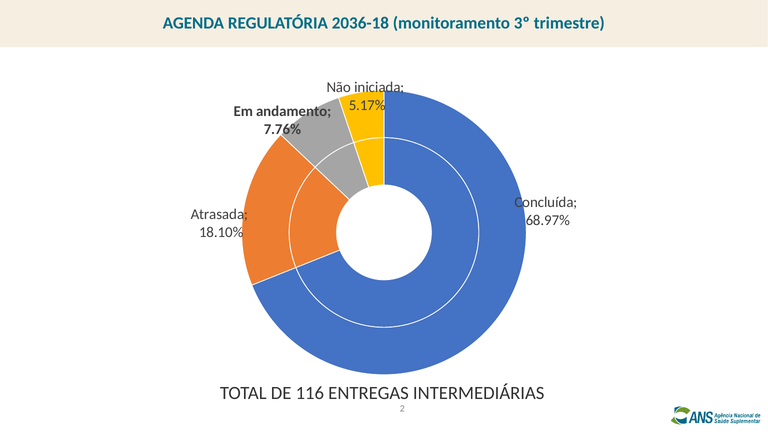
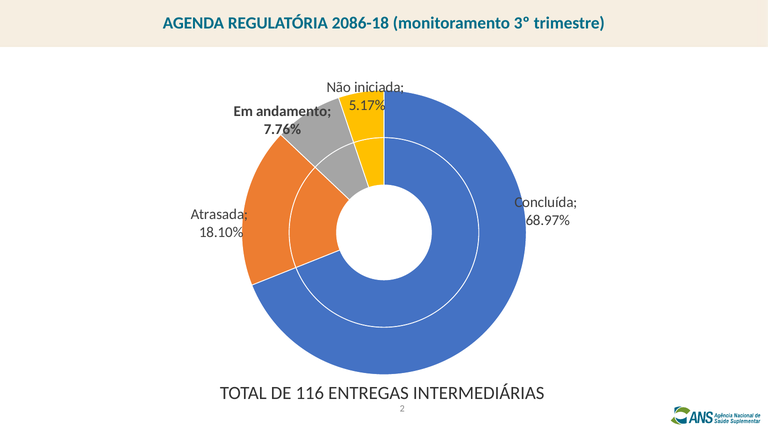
2036-18: 2036-18 -> 2086-18
